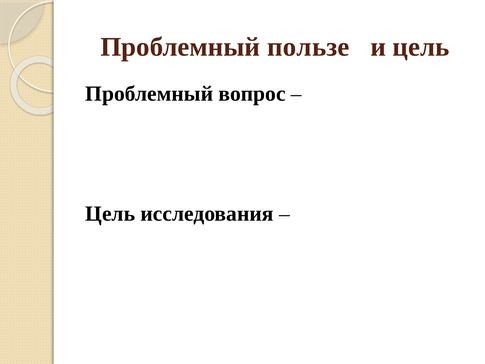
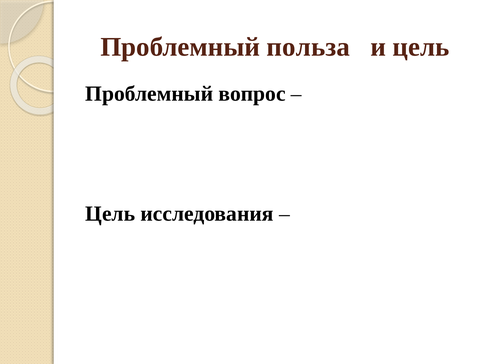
пользе: пользе -> польза
